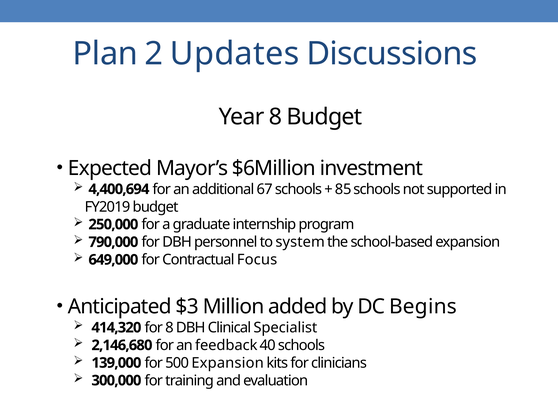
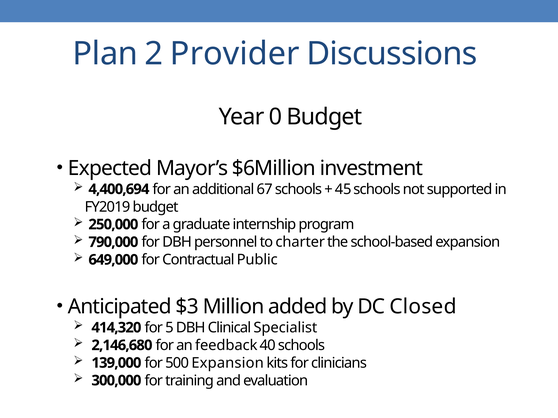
Updates: Updates -> Provider
Year 8: 8 -> 0
85: 85 -> 45
system: system -> charter
Focus: Focus -> Public
Begins: Begins -> Closed
for 8: 8 -> 5
